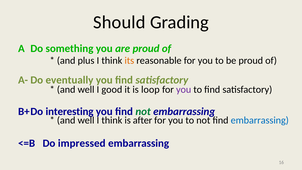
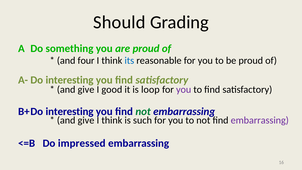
plus: plus -> four
its colour: orange -> blue
eventually at (69, 80): eventually -> interesting
well at (86, 89): well -> give
well at (86, 120): well -> give
after: after -> such
embarrassing at (260, 120) colour: blue -> purple
